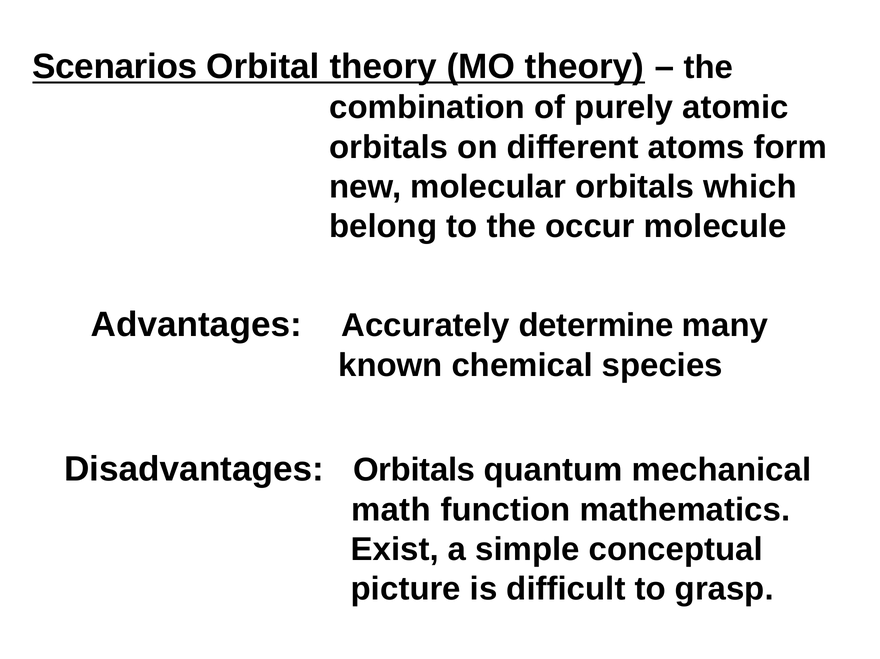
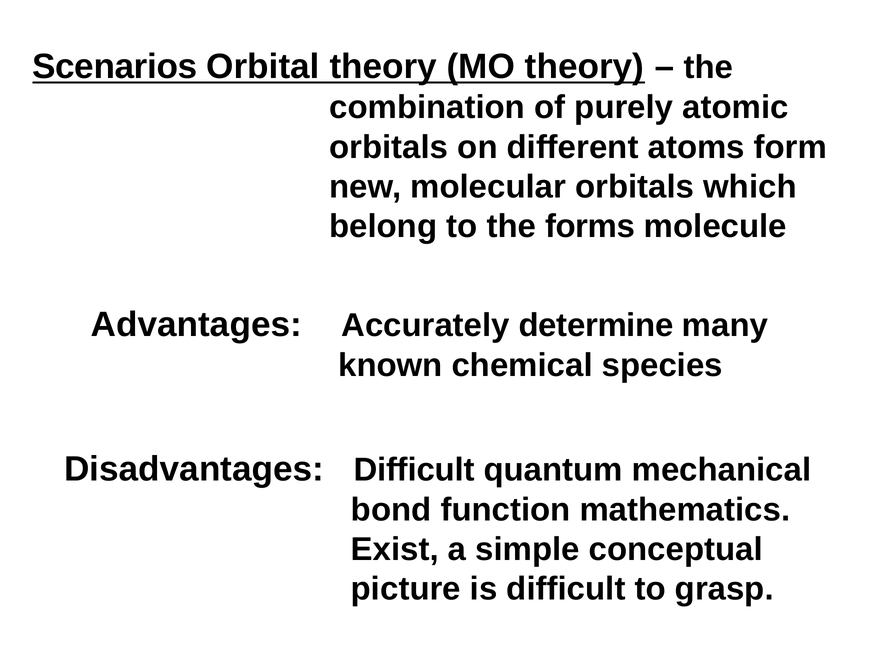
occur: occur -> forms
Disadvantages Orbitals: Orbitals -> Difficult
math: math -> bond
